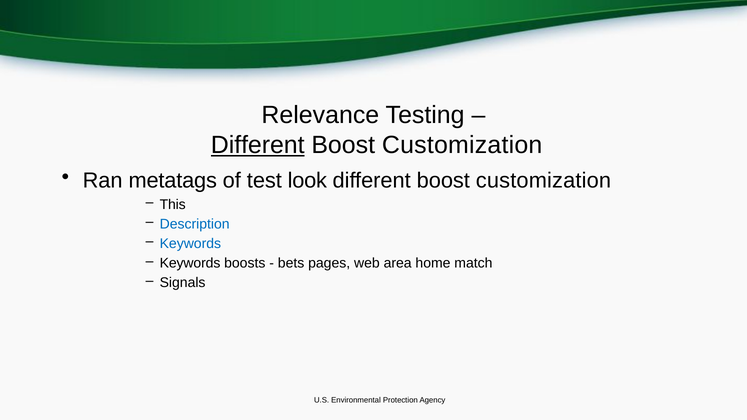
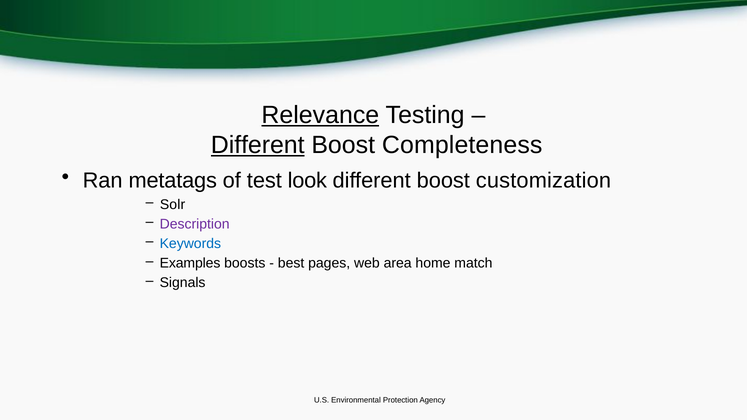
Relevance underline: none -> present
Customization at (462, 145): Customization -> Completeness
This: This -> Solr
Description colour: blue -> purple
Keywords at (190, 263): Keywords -> Examples
bets: bets -> best
